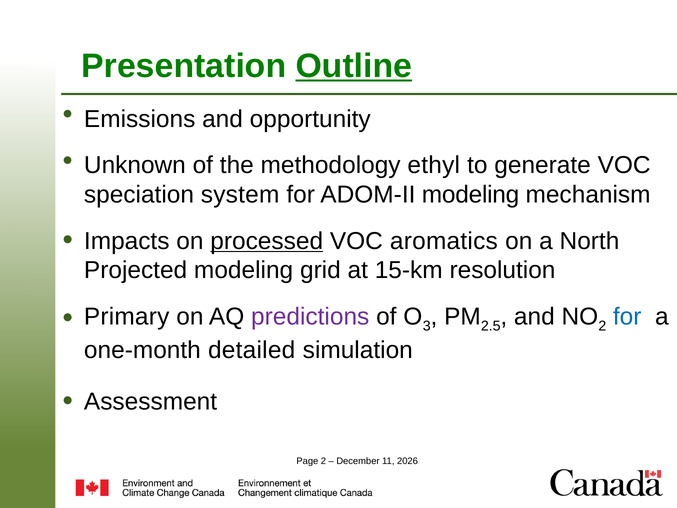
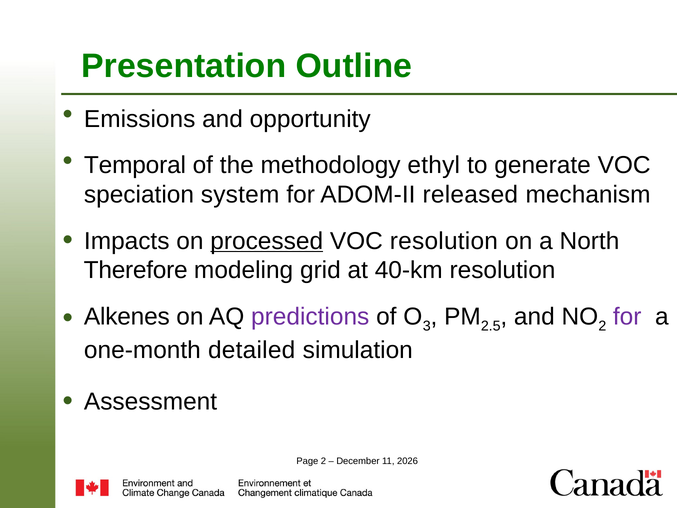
Outline underline: present -> none
Unknown: Unknown -> Temporal
ADOM-II modeling: modeling -> released
VOC aromatics: aromatics -> resolution
Projected: Projected -> Therefore
15-km: 15-km -> 40-km
Primary: Primary -> Alkenes
for at (627, 316) colour: blue -> purple
